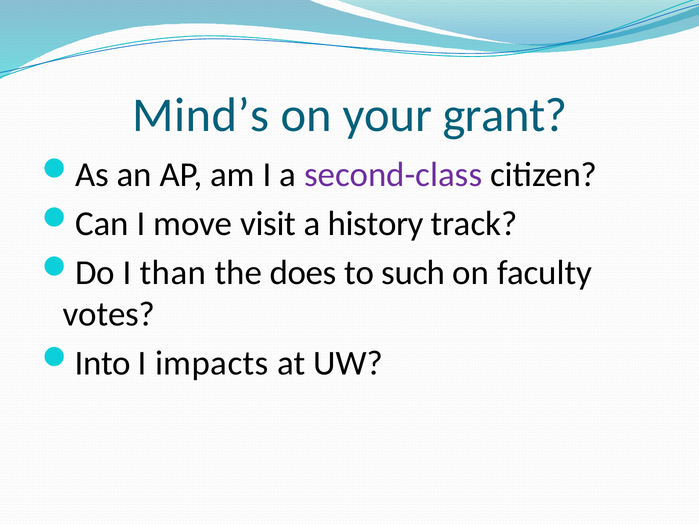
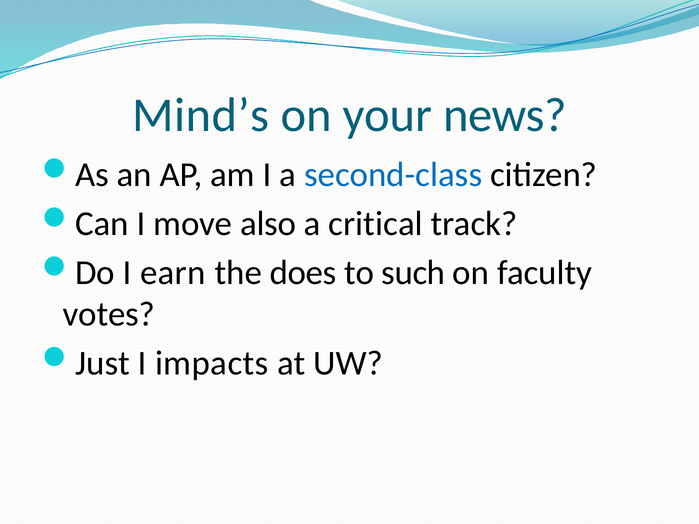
grant: grant -> news
second-class colour: purple -> blue
visit: visit -> also
history: history -> critical
than: than -> earn
Into: Into -> Just
